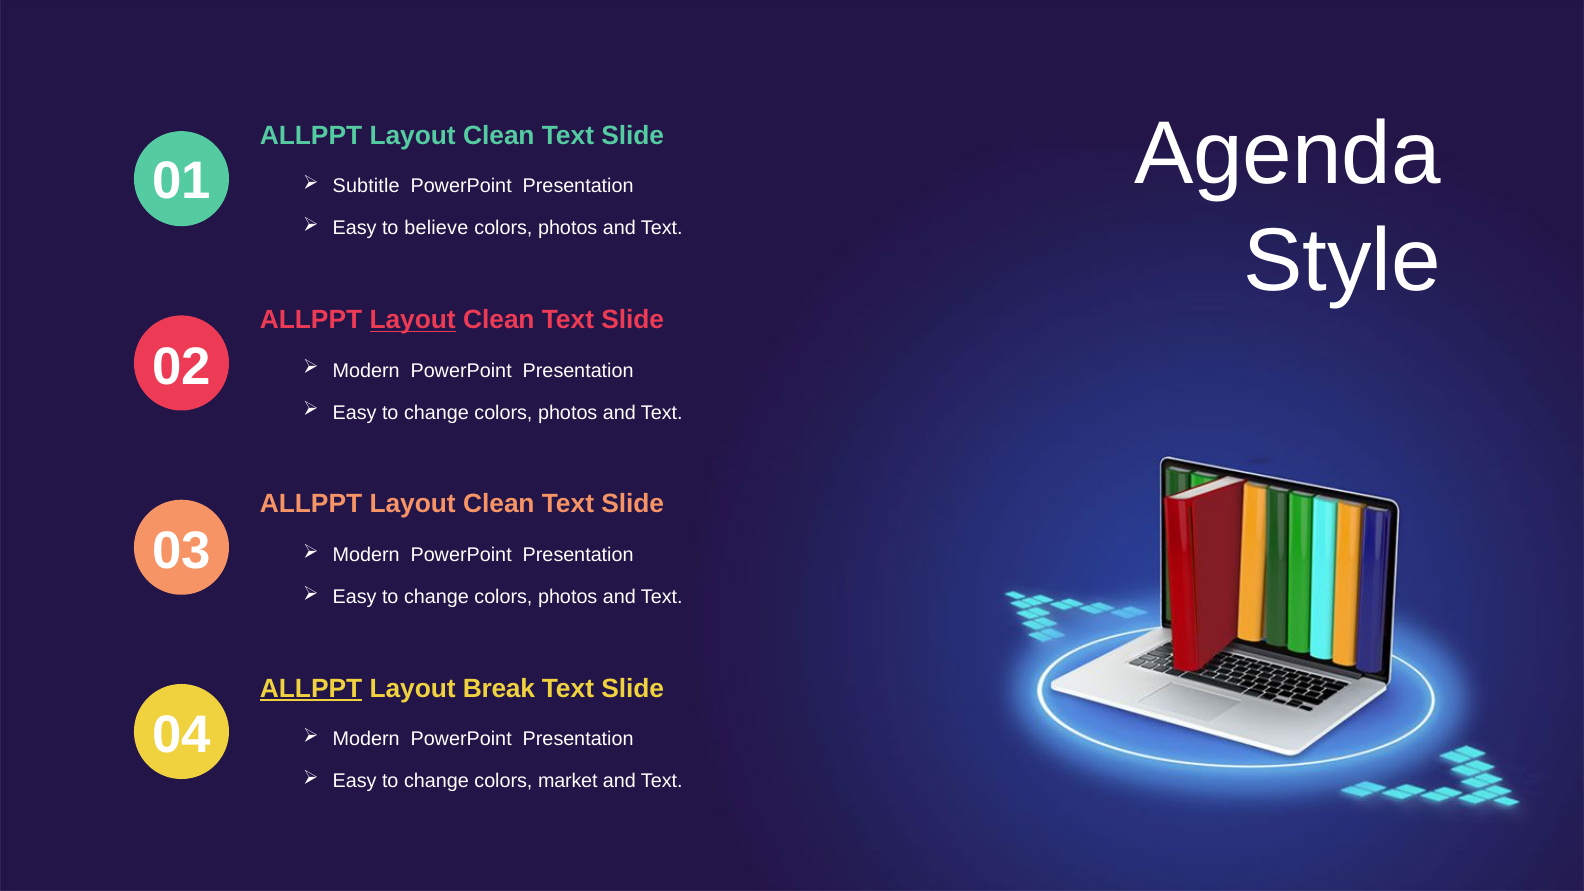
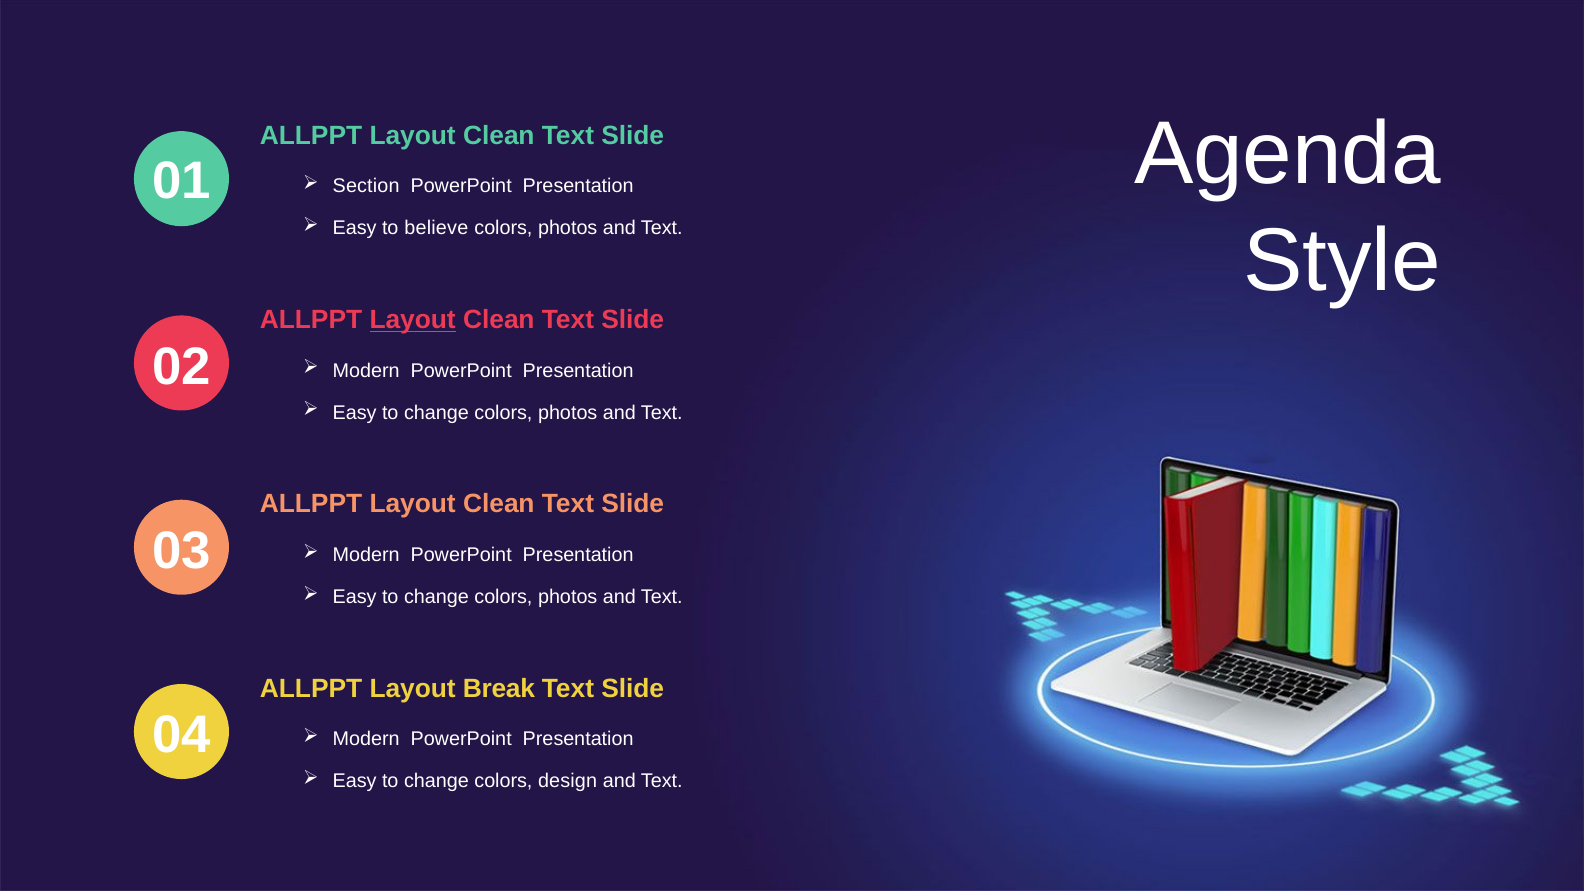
Subtitle: Subtitle -> Section
ALLPPT at (311, 689) underline: present -> none
market: market -> design
